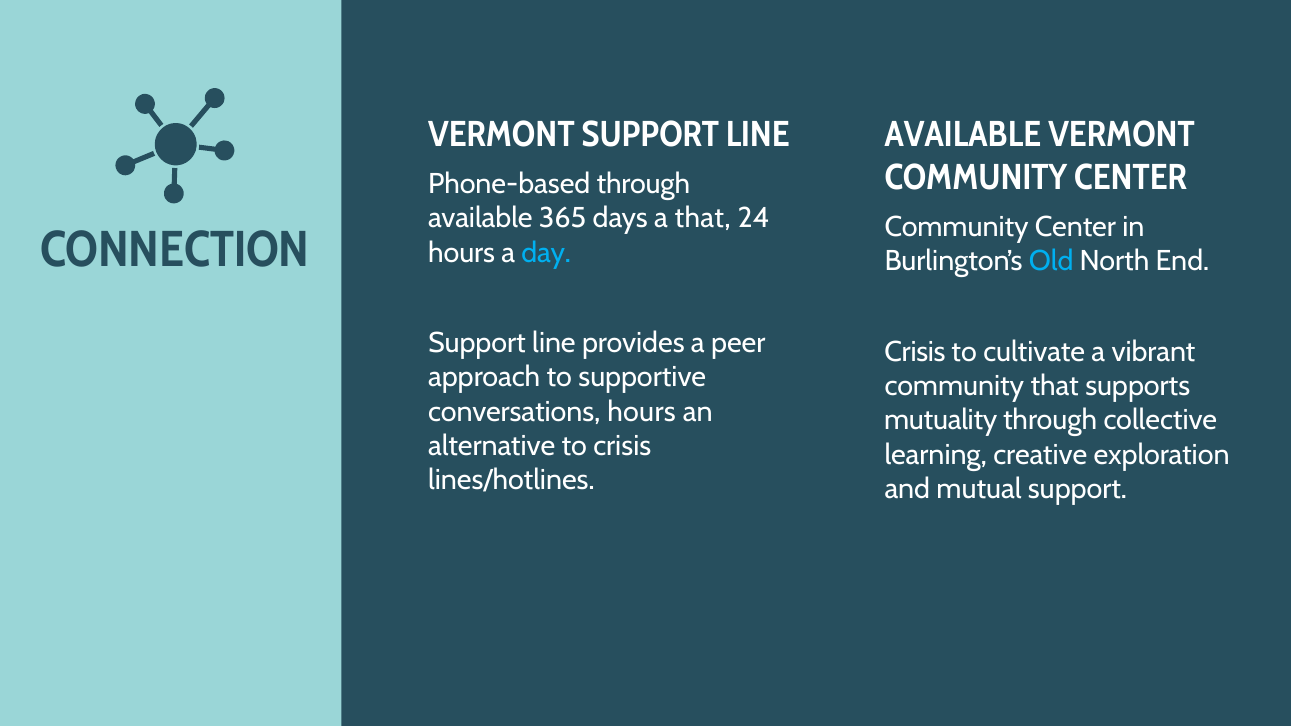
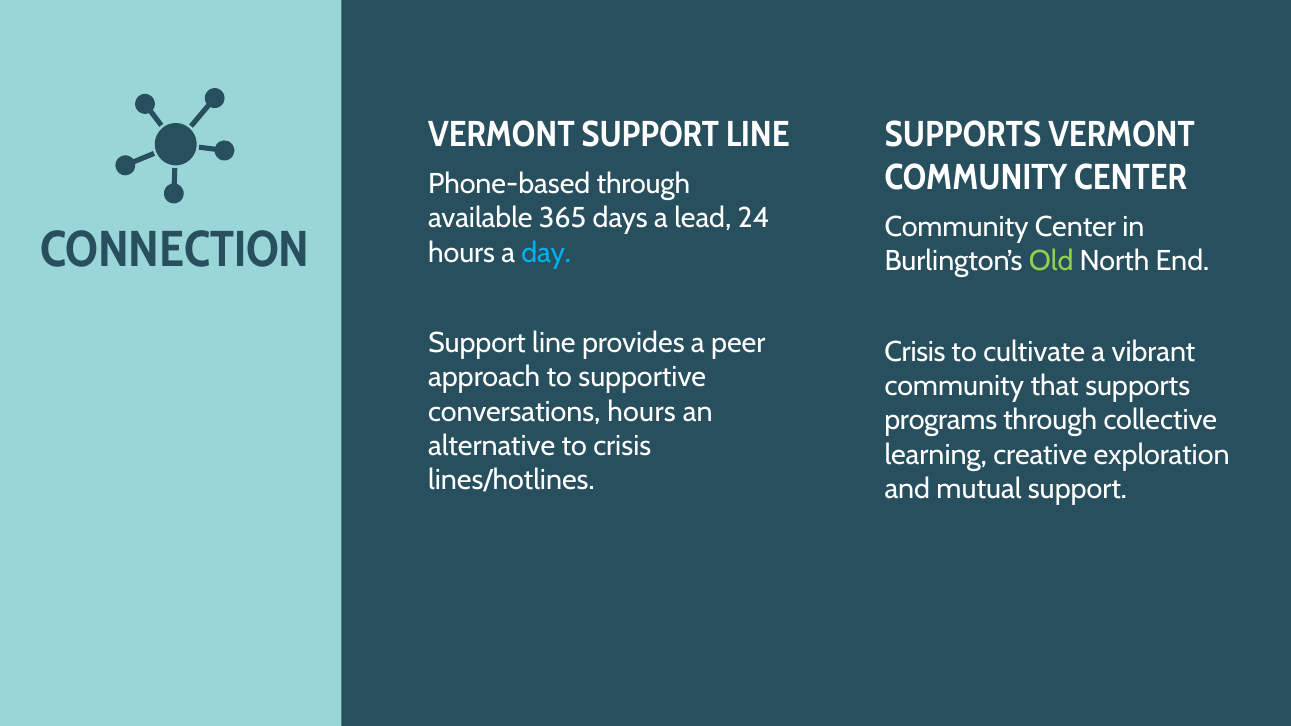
AVAILABLE at (963, 135): AVAILABLE -> SUPPORTS
a that: that -> lead
Old colour: light blue -> light green
mutuality: mutuality -> programs
